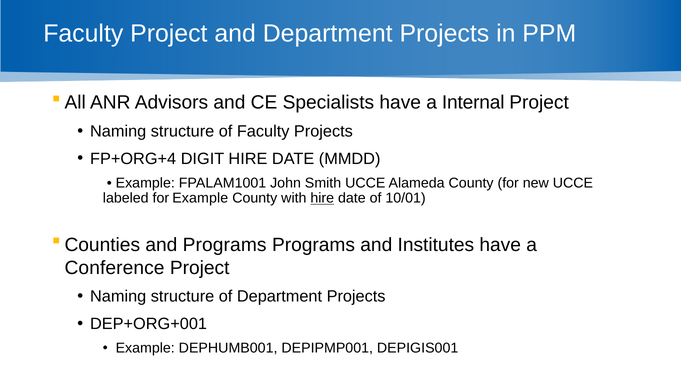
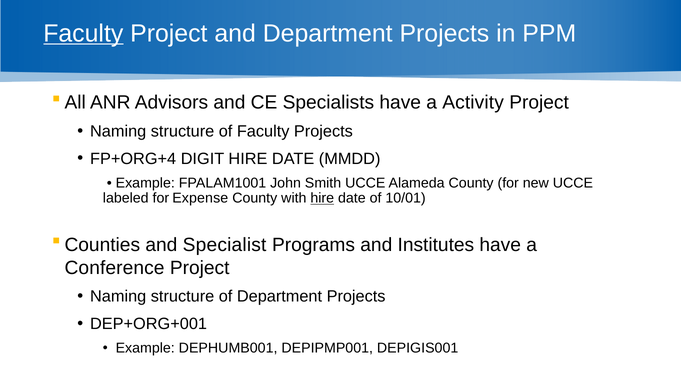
Faculty at (83, 33) underline: none -> present
Internal: Internal -> Activity
for Example: Example -> Expense
and Programs: Programs -> Specialist
